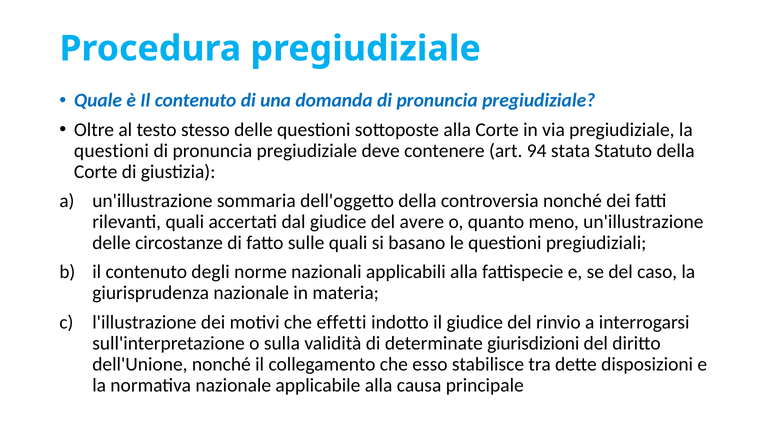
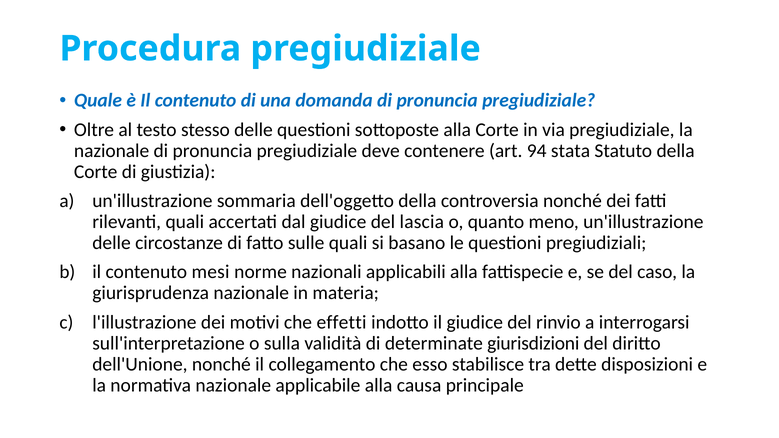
questioni at (111, 151): questioni -> nazionale
avere: avere -> lascia
degli: degli -> mesi
